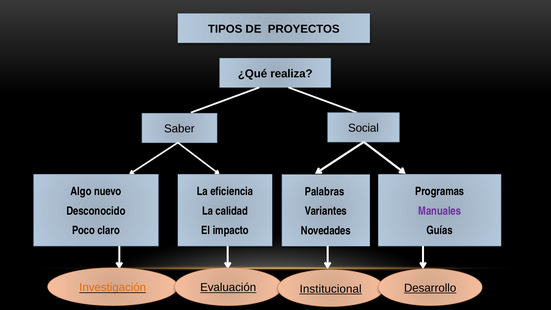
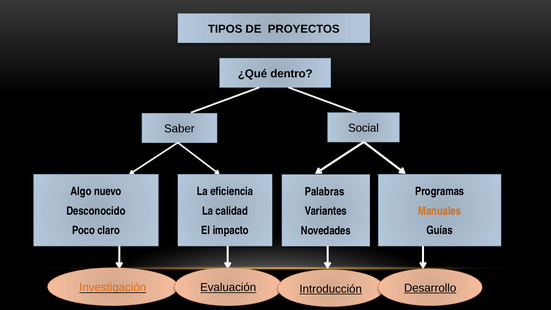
realiza: realiza -> dentro
Manuales colour: purple -> orange
Institucional: Institucional -> Introducción
